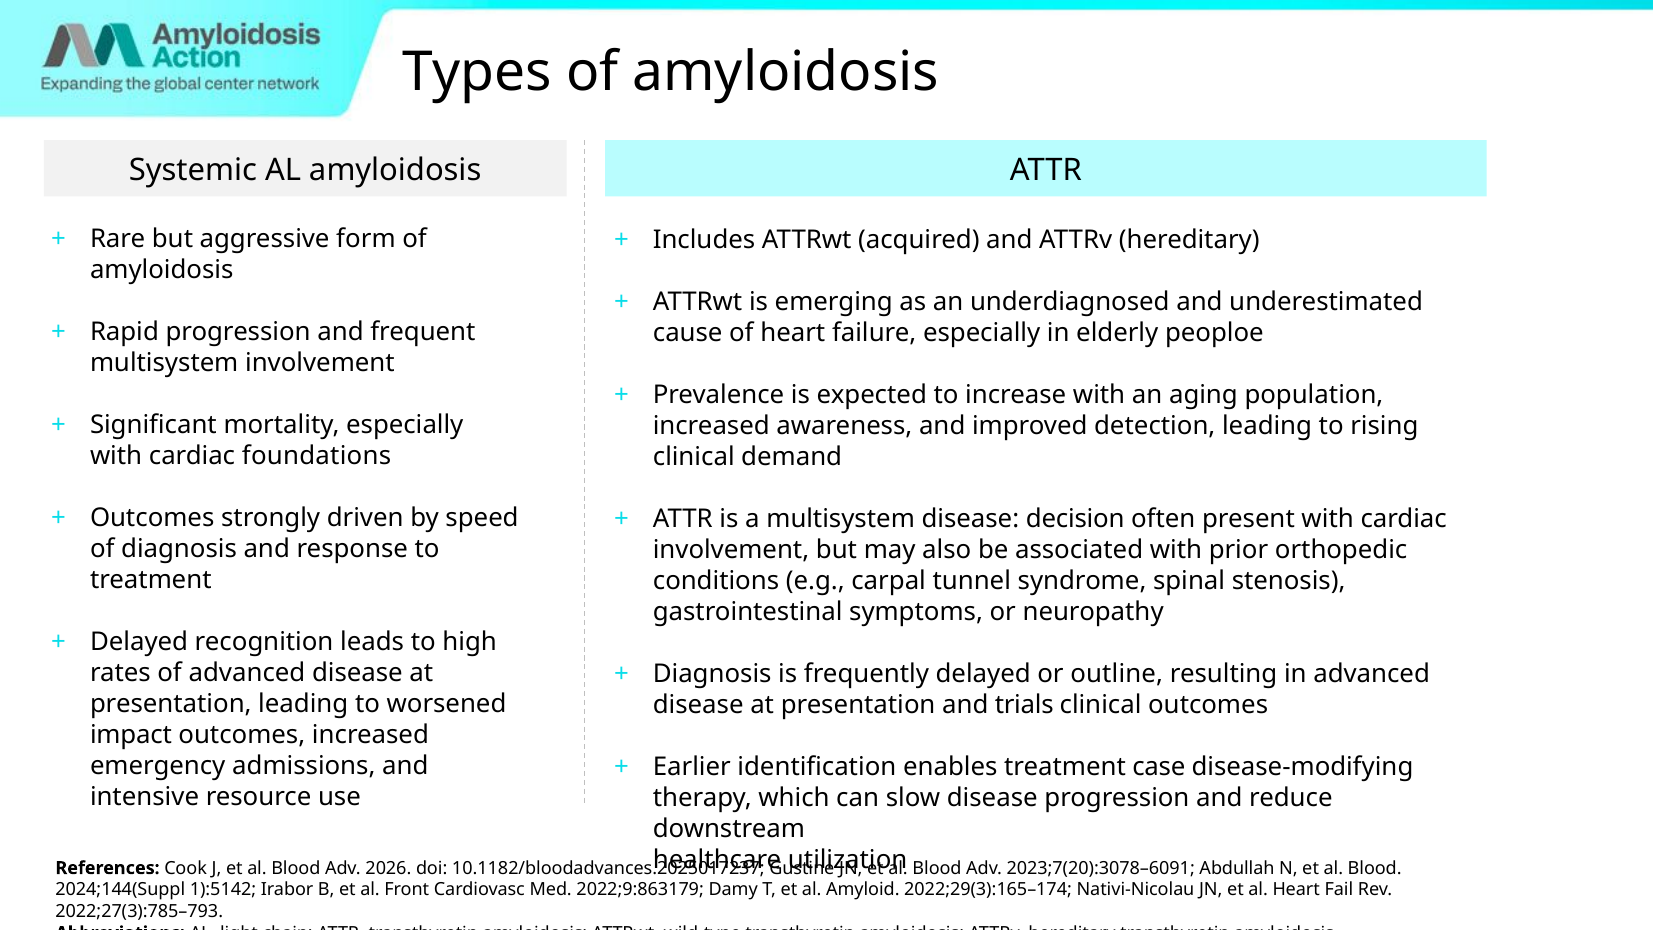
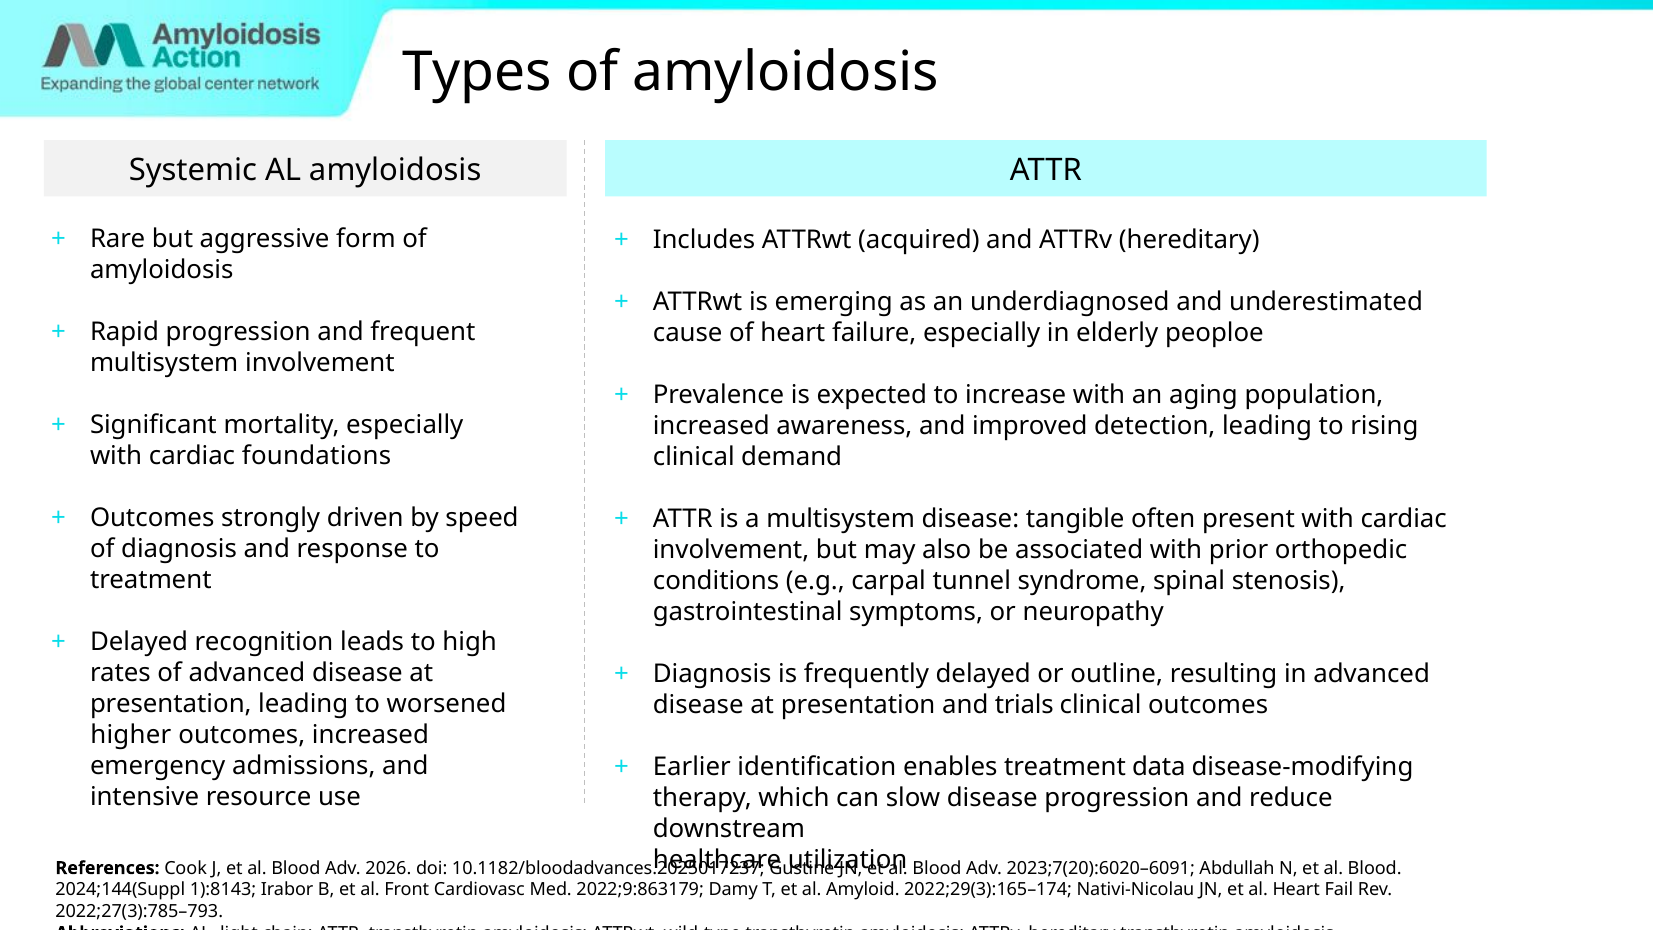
decision: decision -> tangible
impact: impact -> higher
case: case -> data
2023;7(20):3078–6091: 2023;7(20):3078–6091 -> 2023;7(20):6020–6091
1):5142: 1):5142 -> 1):8143
